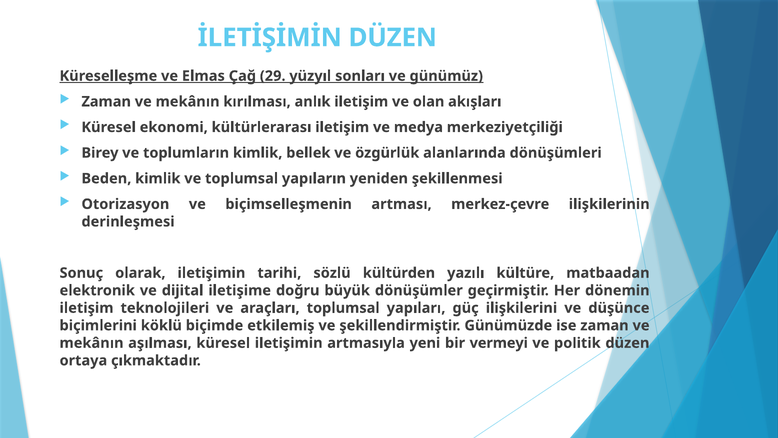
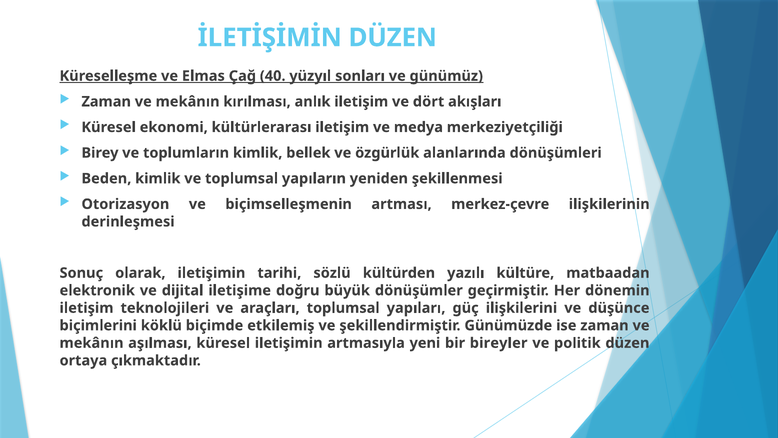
29: 29 -> 40
olan: olan -> dört
vermeyi: vermeyi -> bireyler
